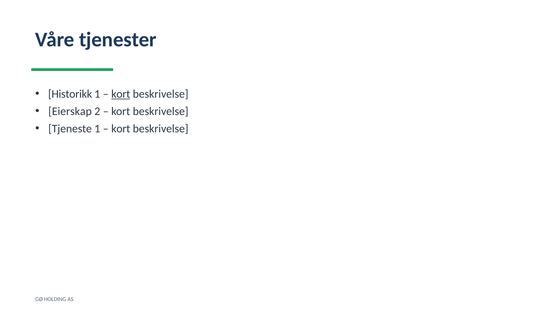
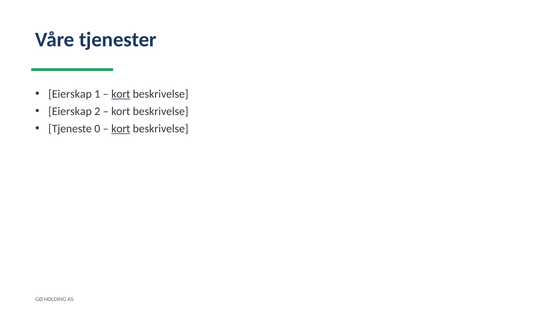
Historikk at (70, 94): Historikk -> Eierskap
Tjeneste 1: 1 -> 0
kort at (121, 129) underline: none -> present
